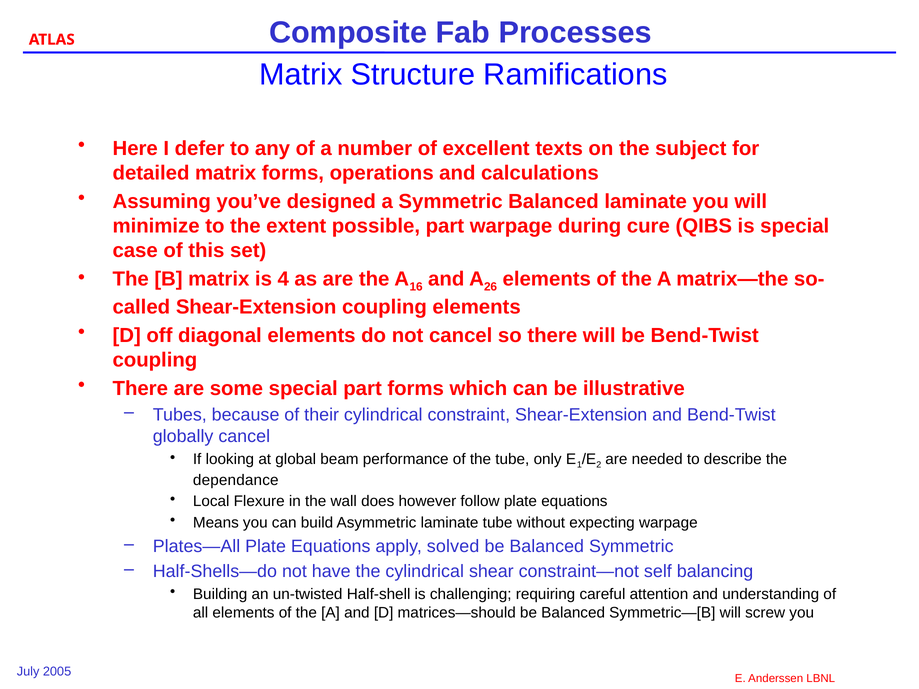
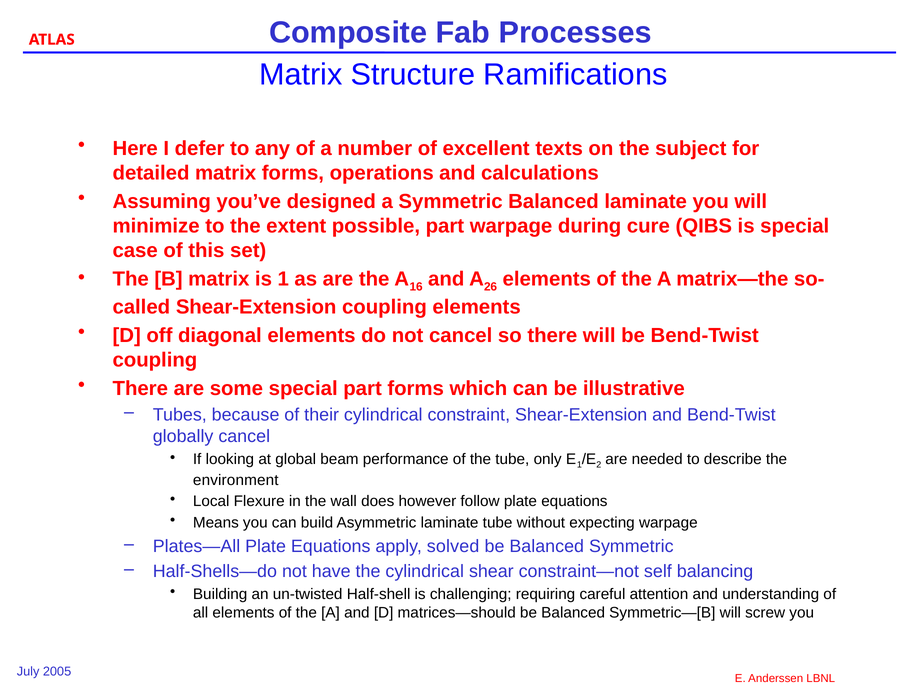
is 4: 4 -> 1
dependance: dependance -> environment
